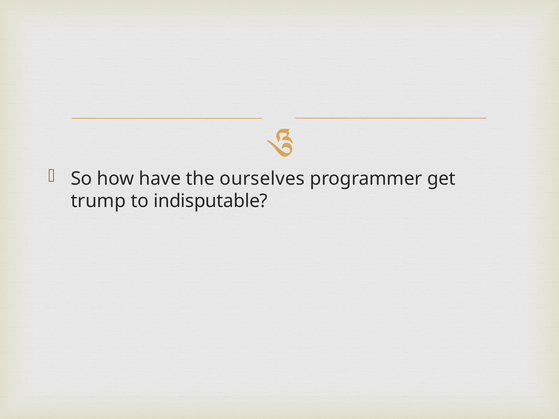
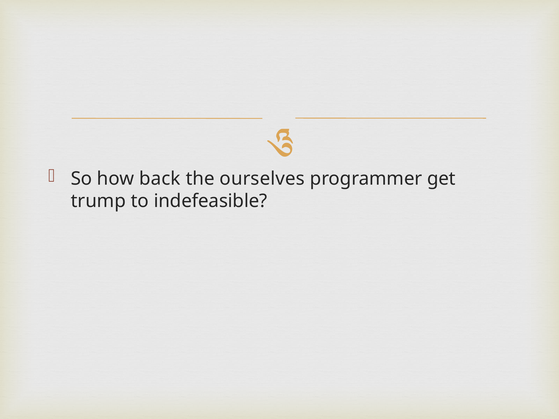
have: have -> back
indisputable: indisputable -> indefeasible
